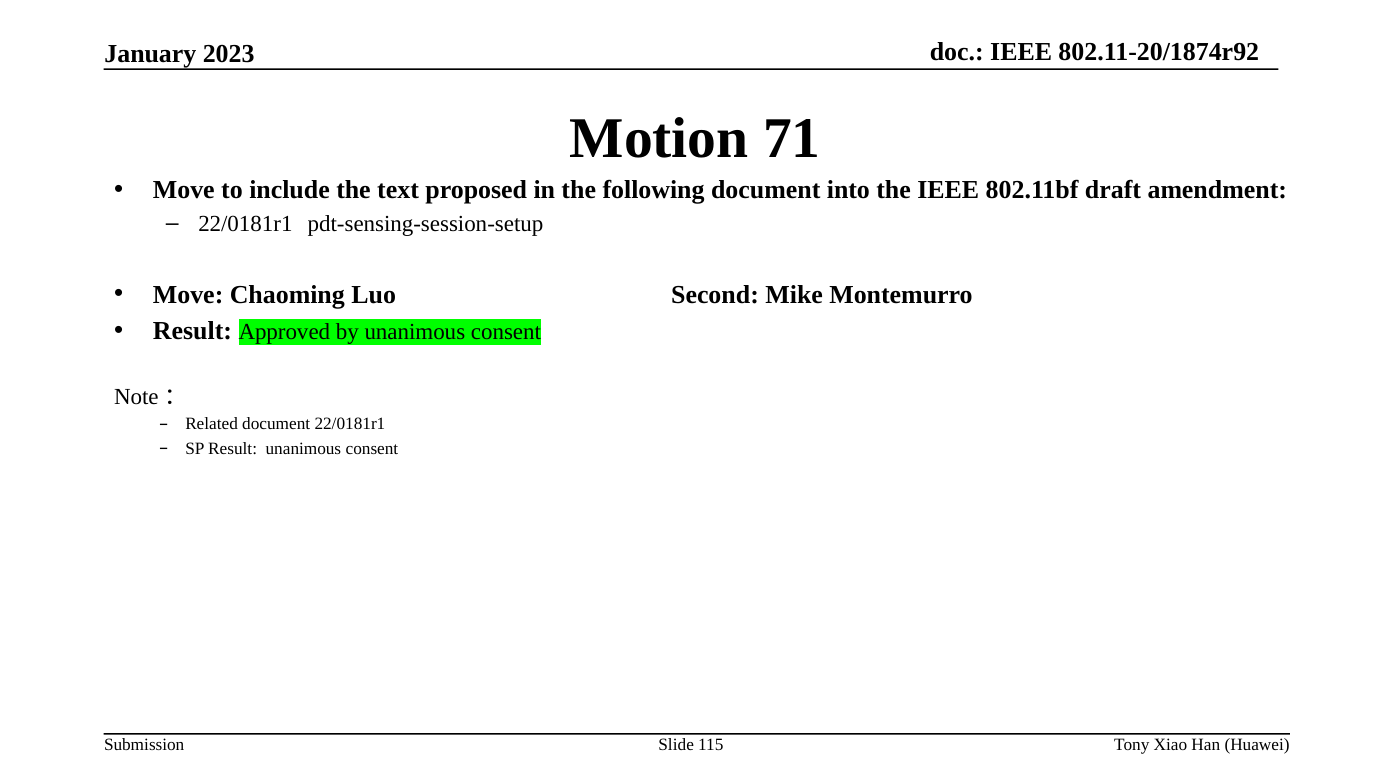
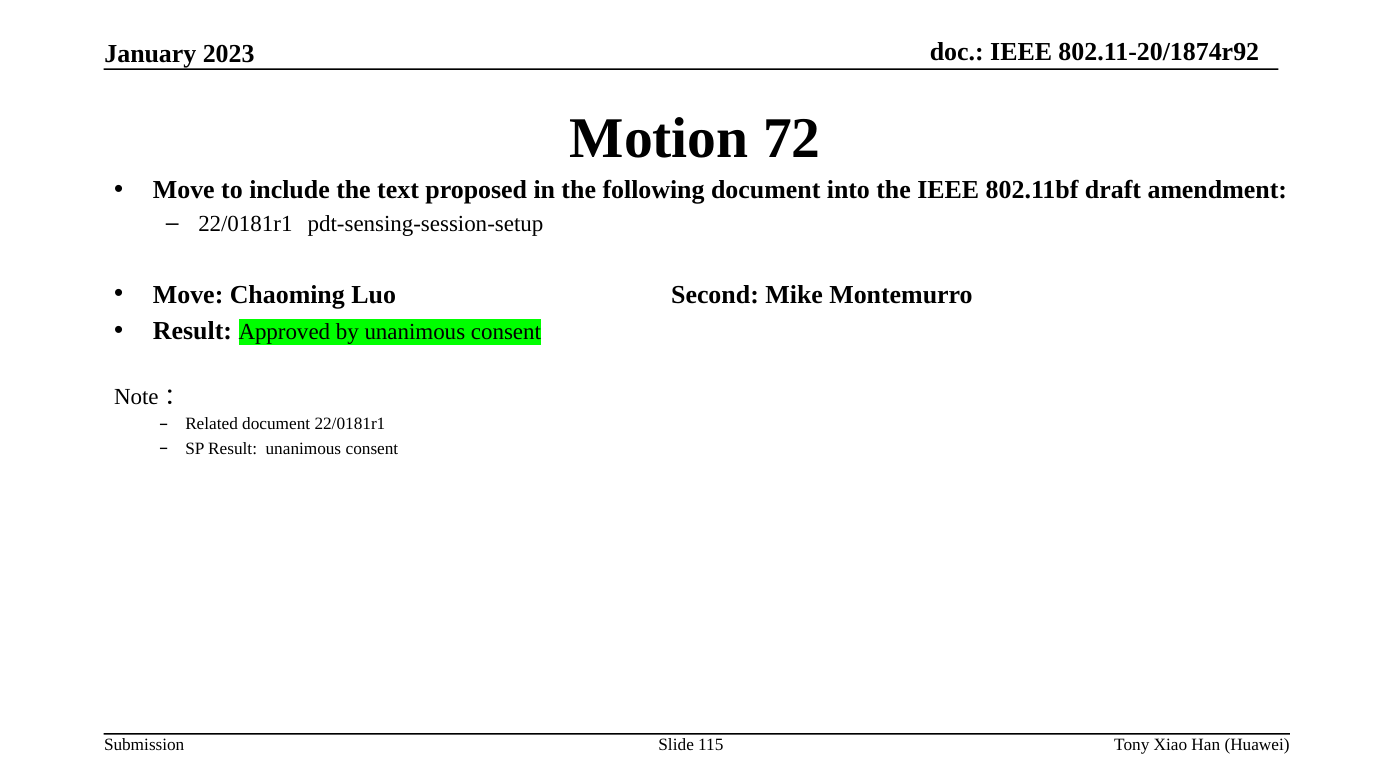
71: 71 -> 72
